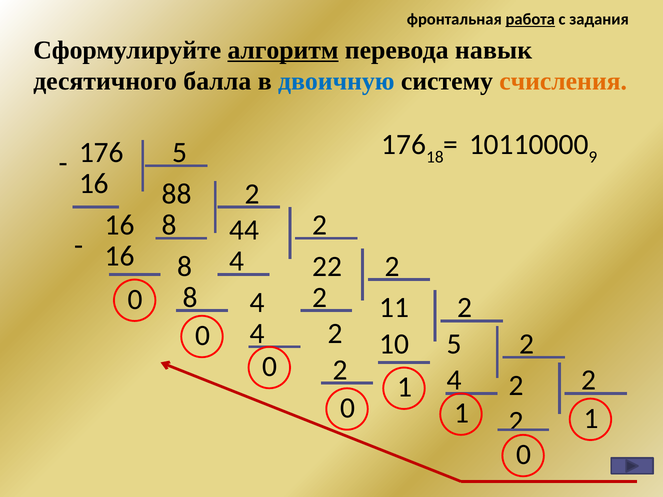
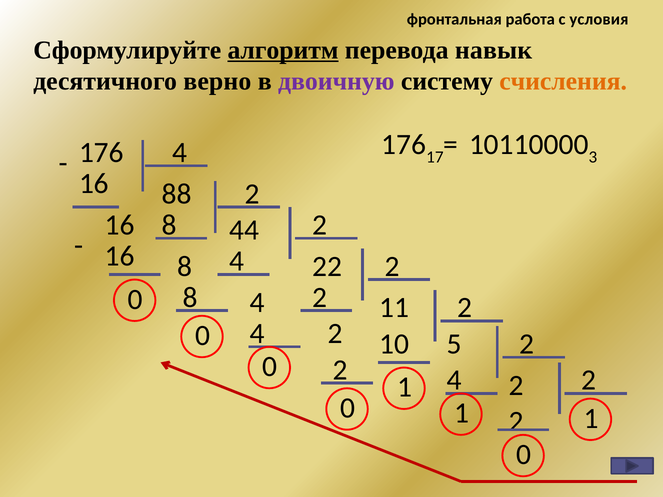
работа underline: present -> none
задания: задания -> условия
балла: балла -> верно
двоичную colour: blue -> purple
18: 18 -> 17
9: 9 -> 3
176 5: 5 -> 4
